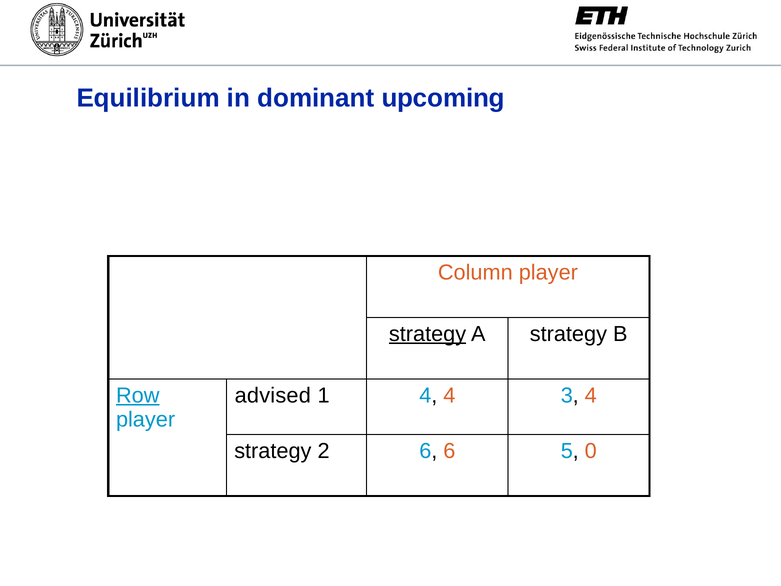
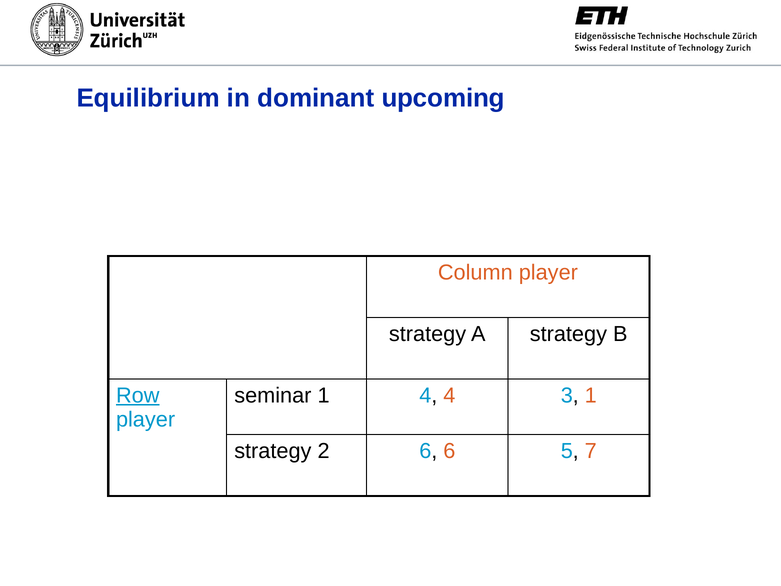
strategy at (428, 334) underline: present -> none
advised: advised -> seminar
3 4: 4 -> 1
0: 0 -> 7
